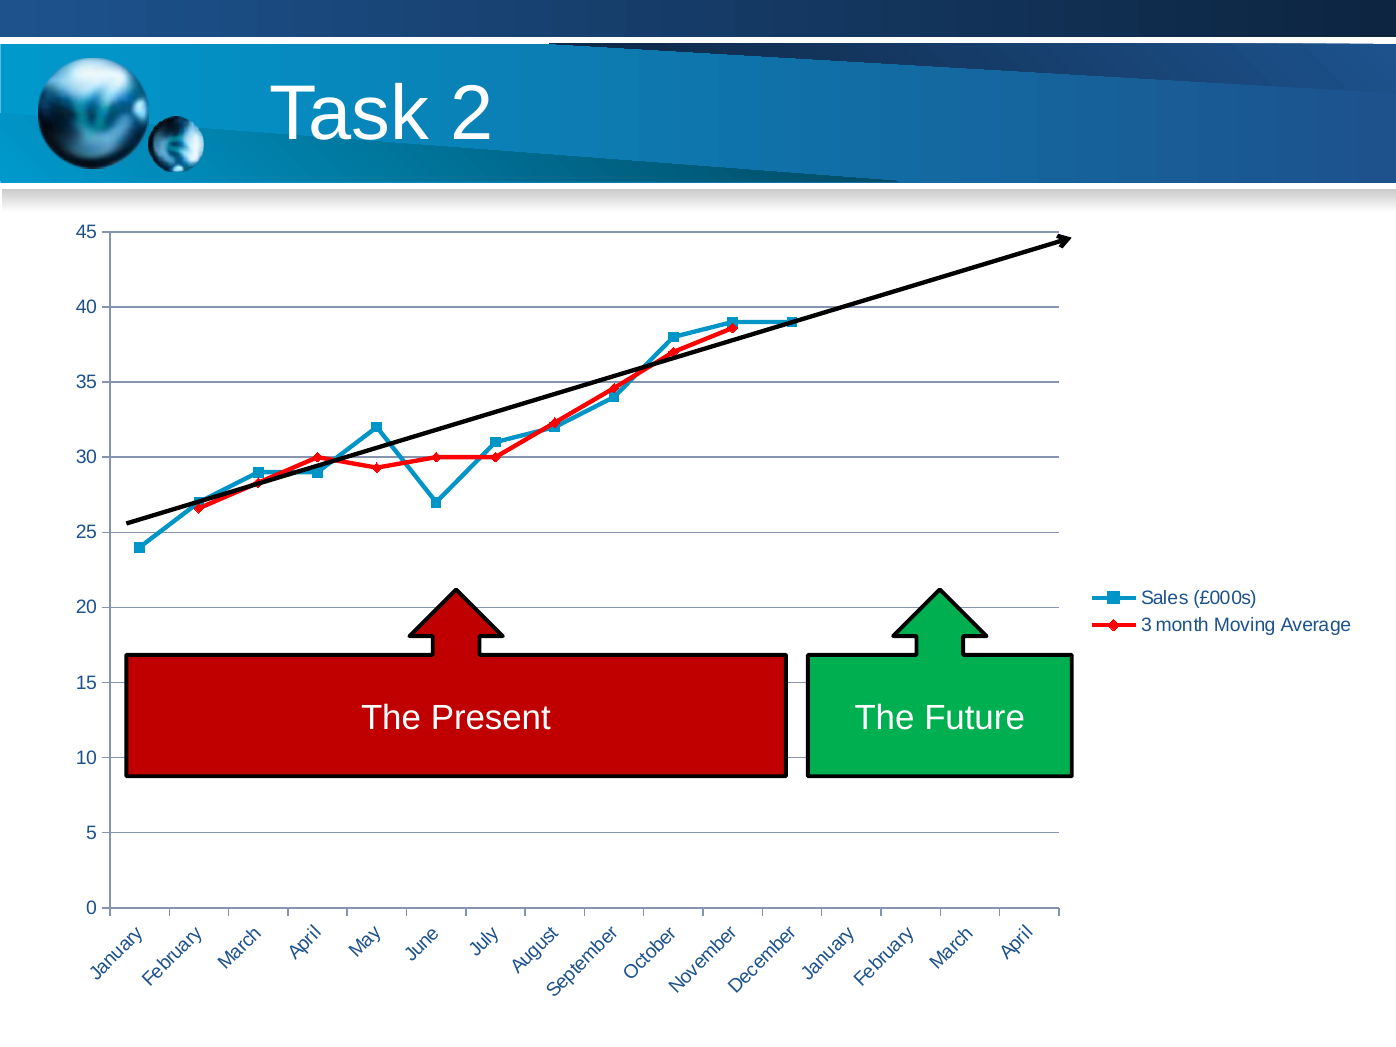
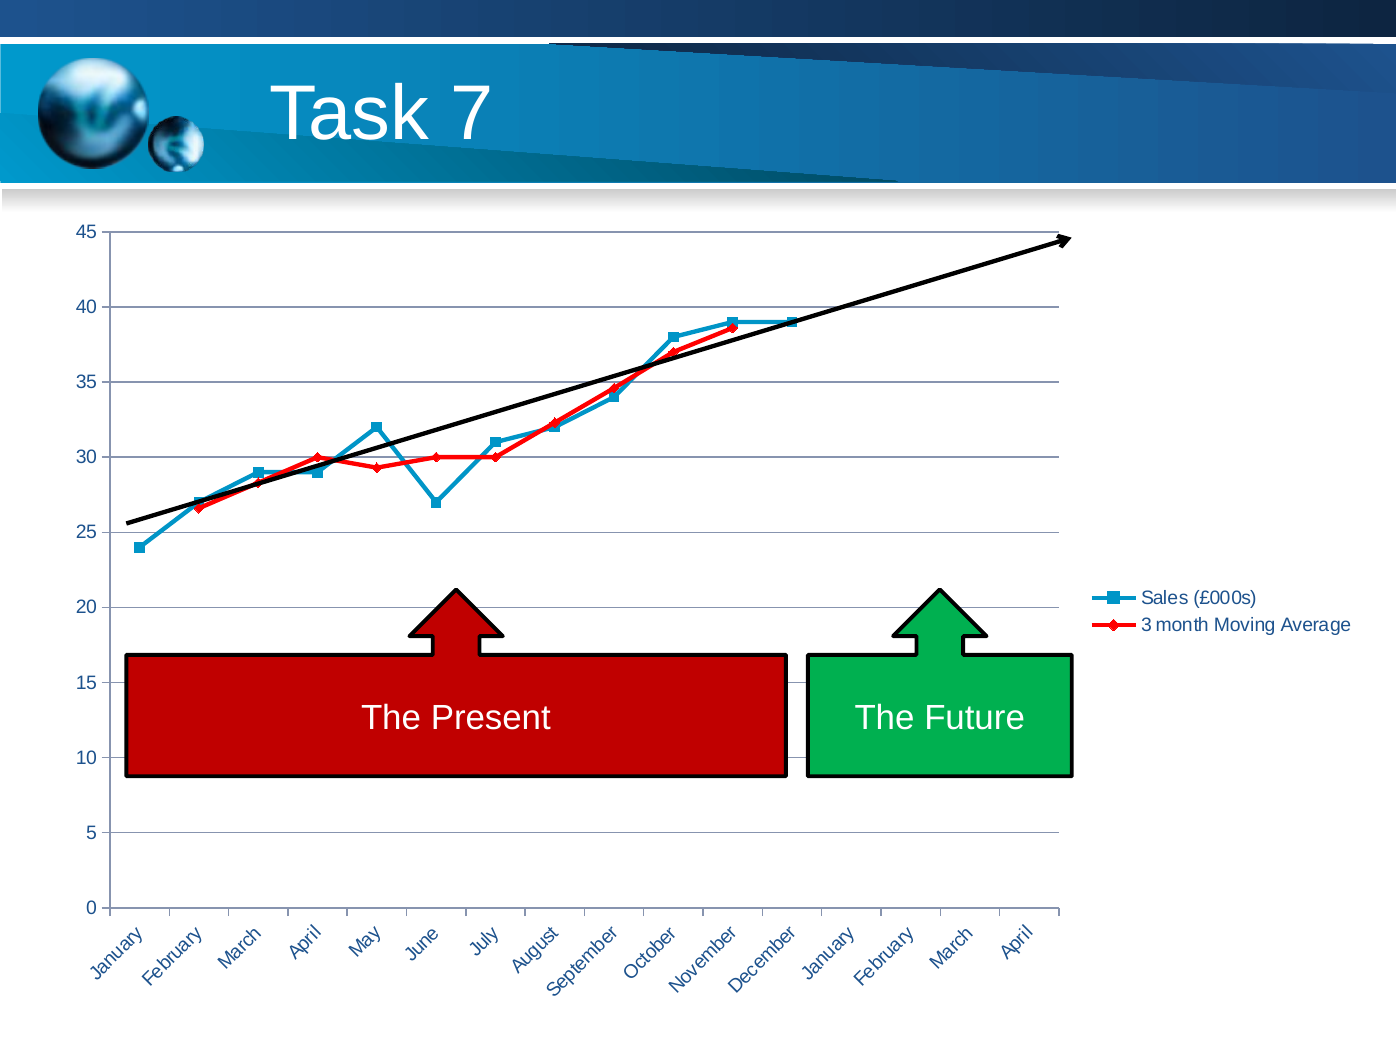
2: 2 -> 7
